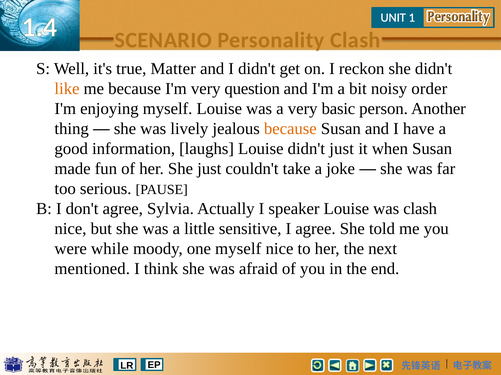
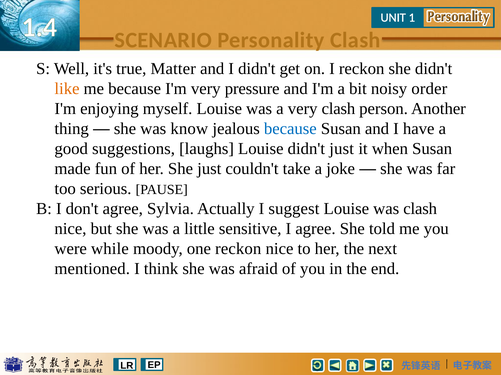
question: question -> pressure
very basic: basic -> clash
lively: lively -> know
because at (290, 129) colour: orange -> blue
information: information -> suggestions
speaker: speaker -> suggest
one myself: myself -> reckon
